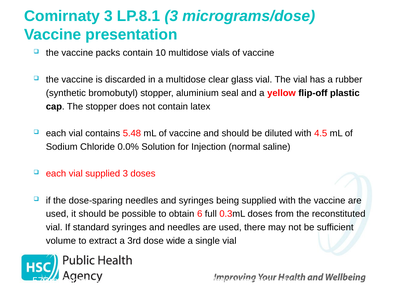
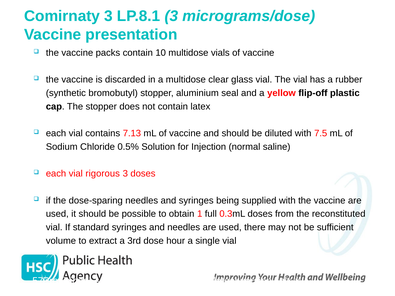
5.48: 5.48 -> 7.13
4.5: 4.5 -> 7.5
0.0%: 0.0% -> 0.5%
vial supplied: supplied -> rigorous
6: 6 -> 1
wide: wide -> hour
